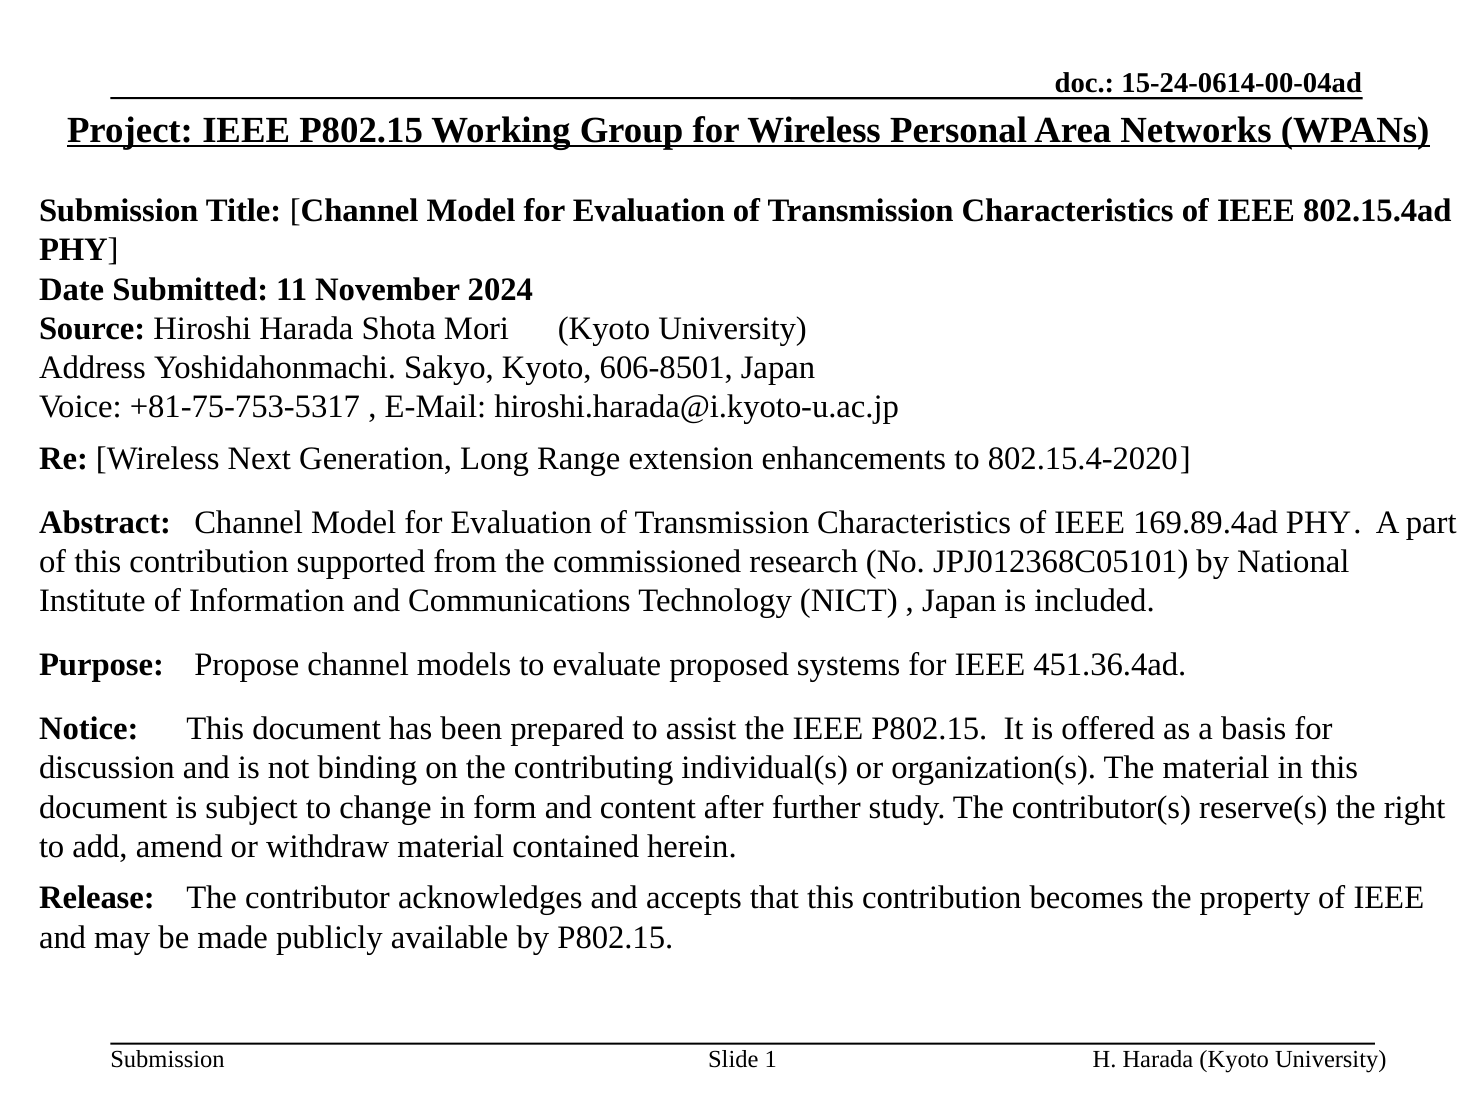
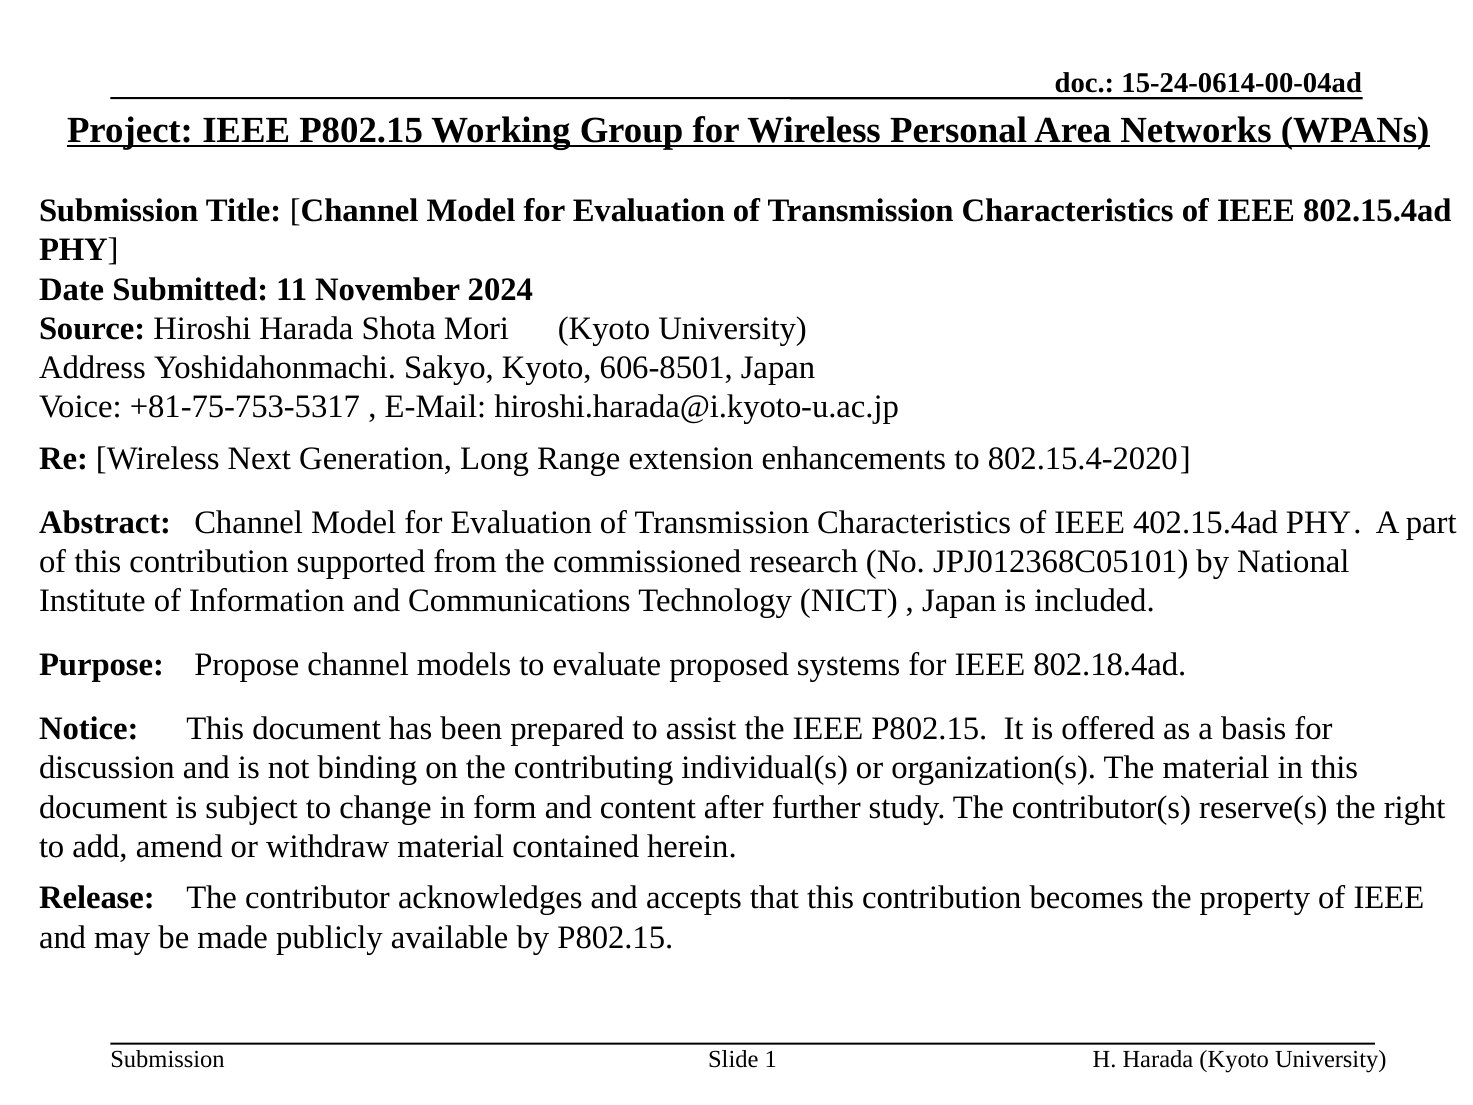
169.89.4ad: 169.89.4ad -> 402.15.4ad
451.36.4ad: 451.36.4ad -> 802.18.4ad
